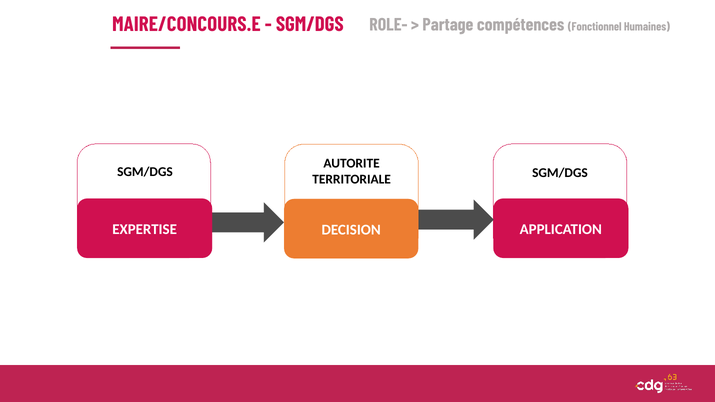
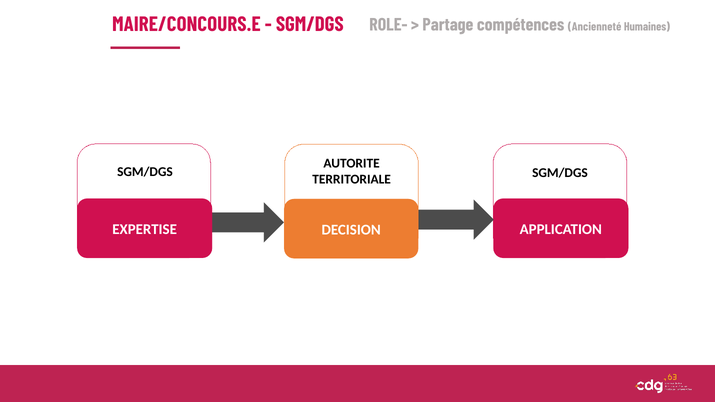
Fonctionnel: Fonctionnel -> Ancienneté
